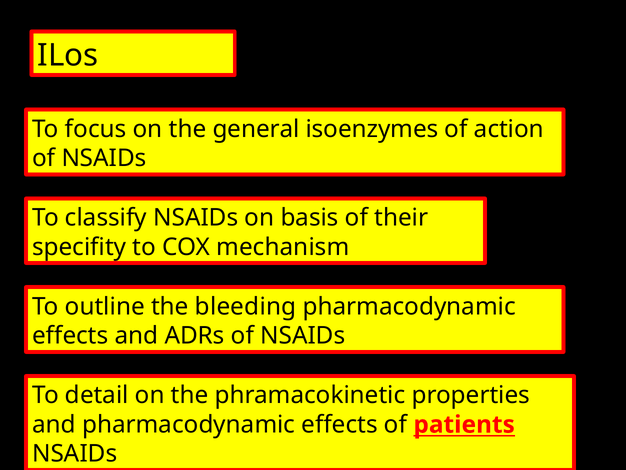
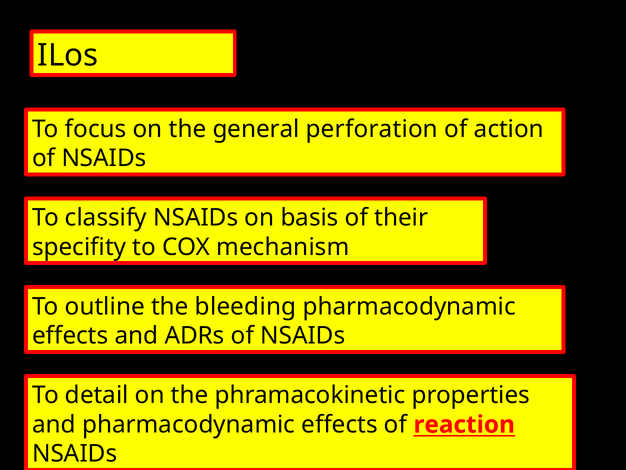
isoenzymes: isoenzymes -> perforation
patients: patients -> reaction
